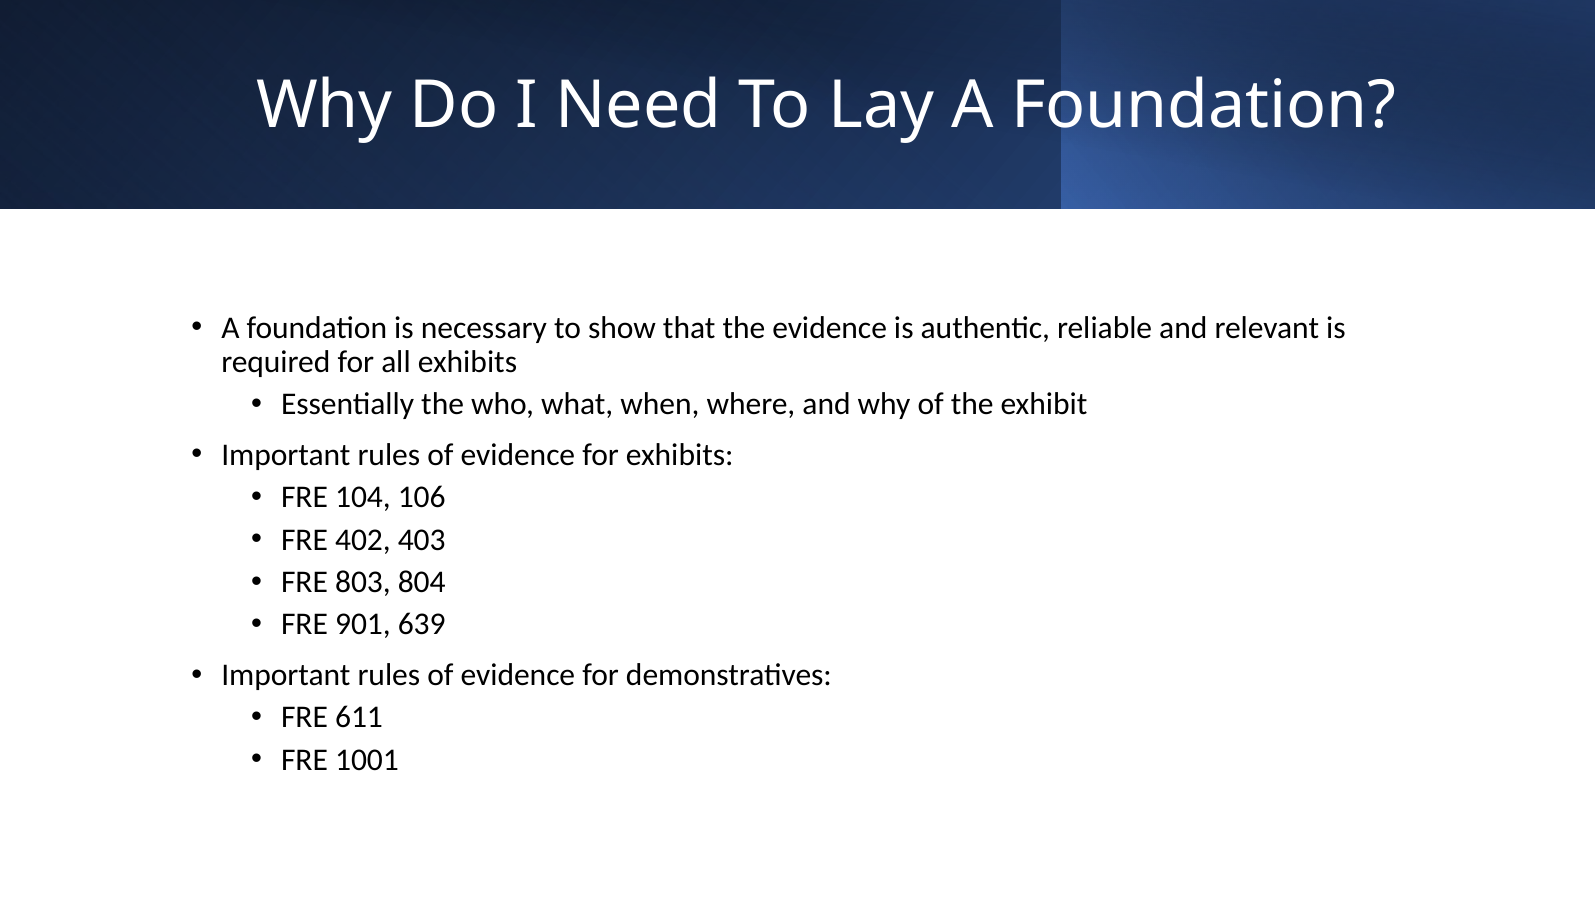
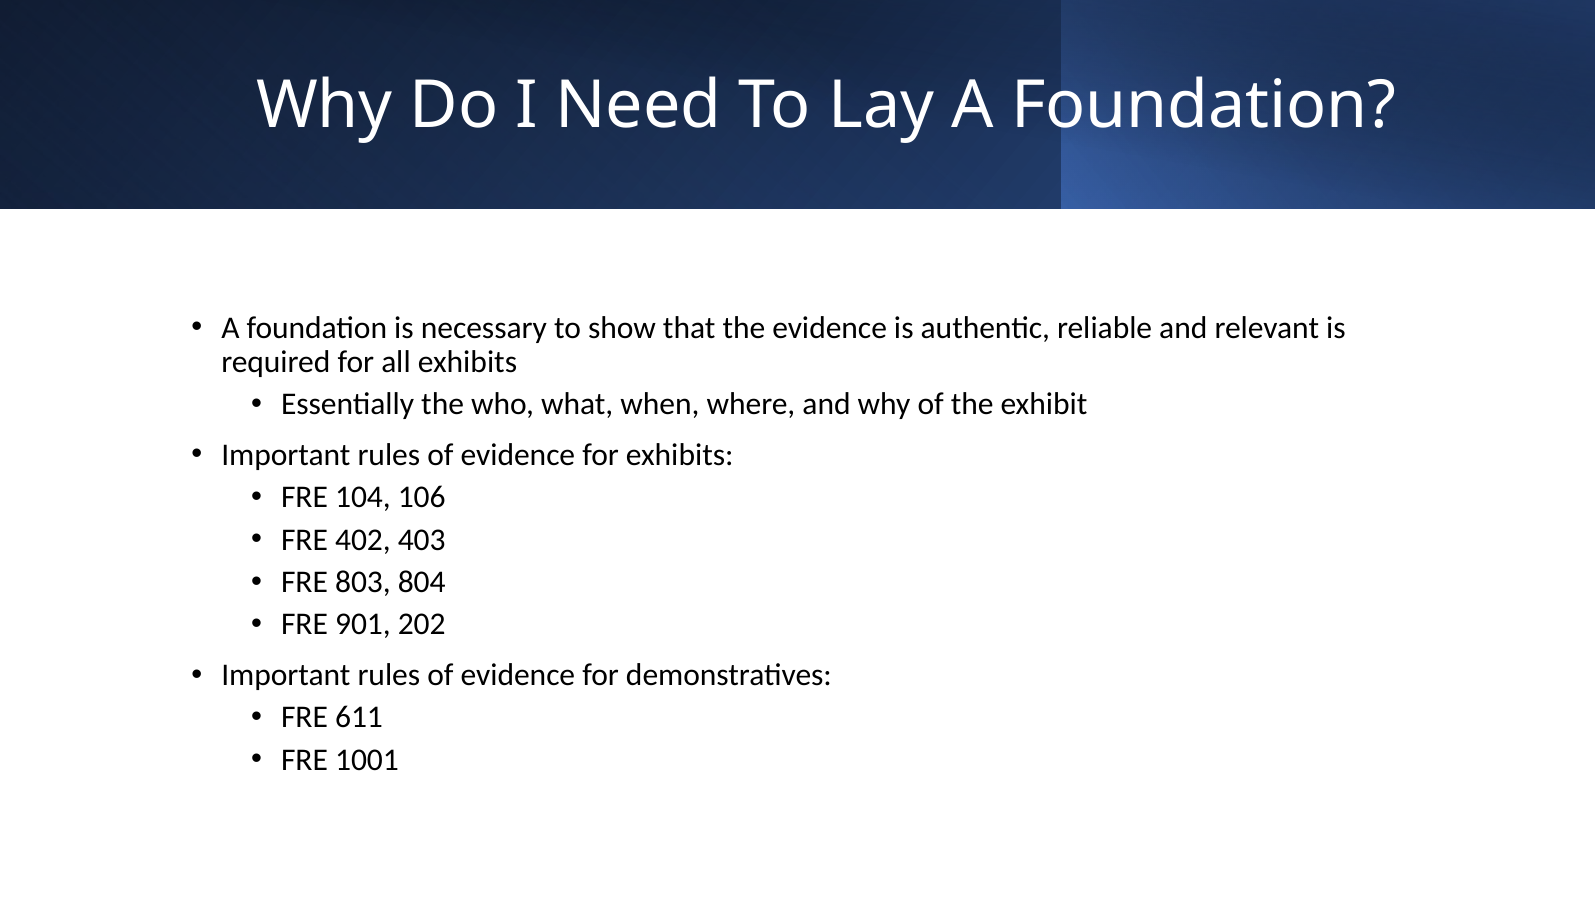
639: 639 -> 202
